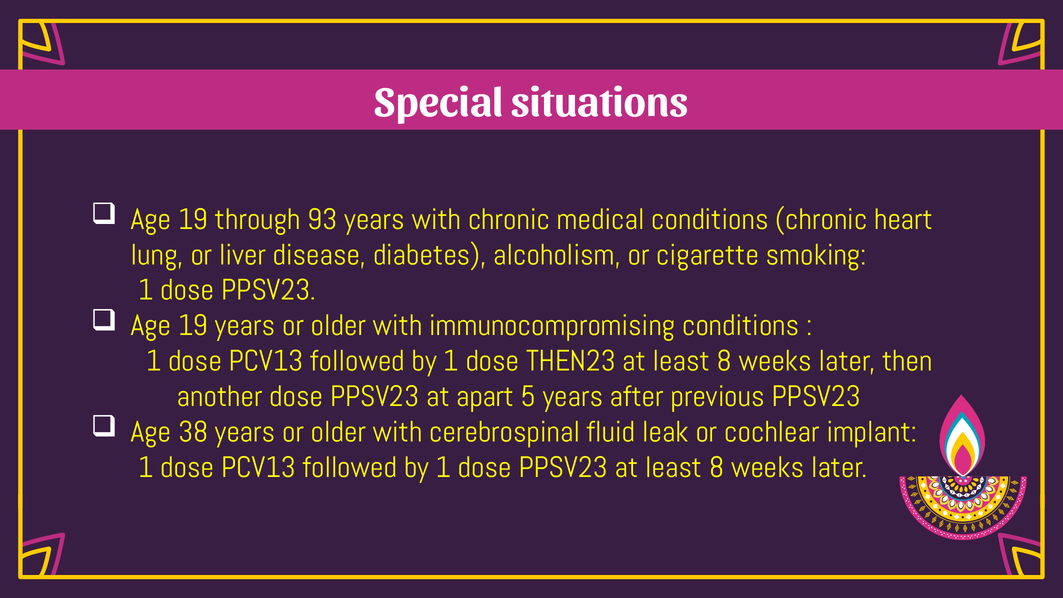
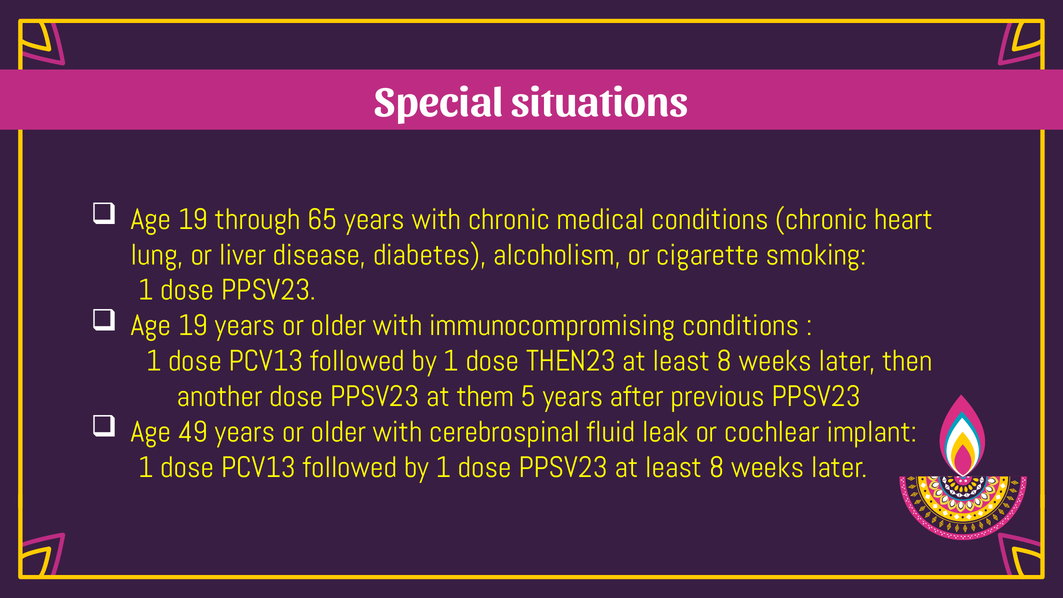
93: 93 -> 65
apart: apart -> them
38: 38 -> 49
